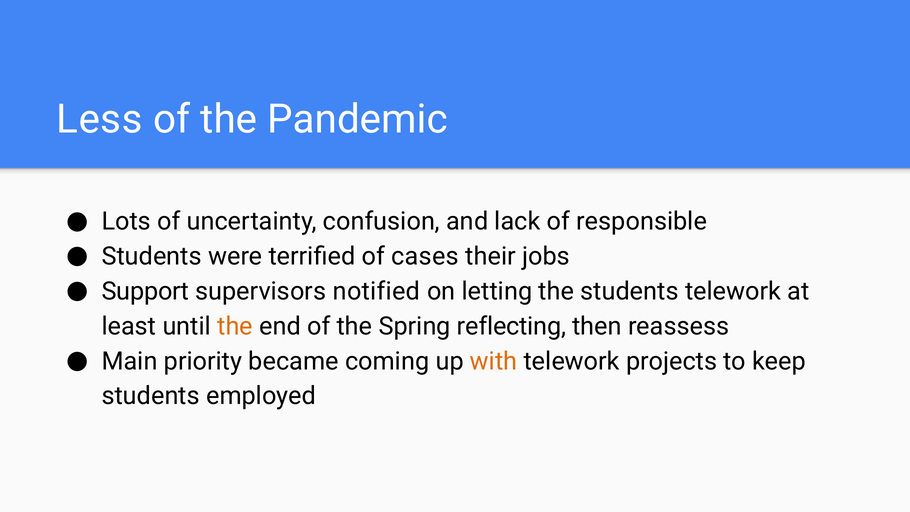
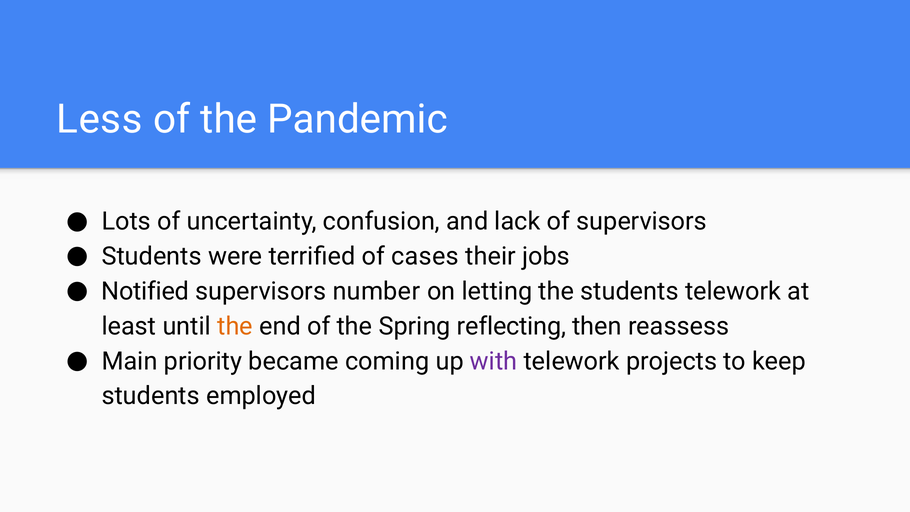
of responsible: responsible -> supervisors
Support: Support -> Notified
notified: notified -> number
with colour: orange -> purple
